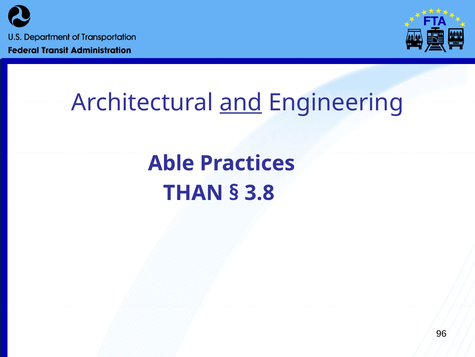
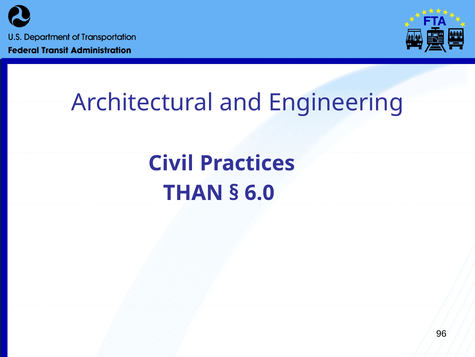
and underline: present -> none
Able: Able -> Civil
3.8: 3.8 -> 6.0
